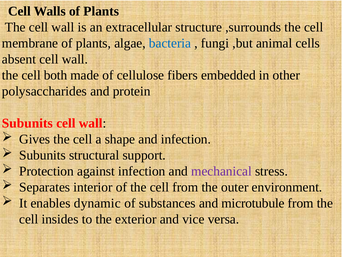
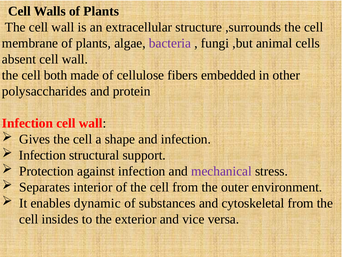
bacteria colour: blue -> purple
Subunits at (27, 123): Subunits -> Infection
Subunits at (42, 155): Subunits -> Infection
microtubule: microtubule -> cytoskeletal
